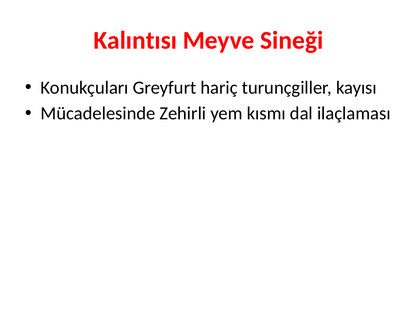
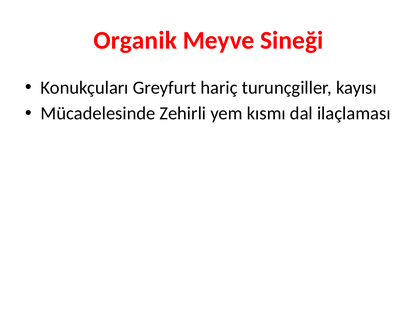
Kalıntısı: Kalıntısı -> Organik
